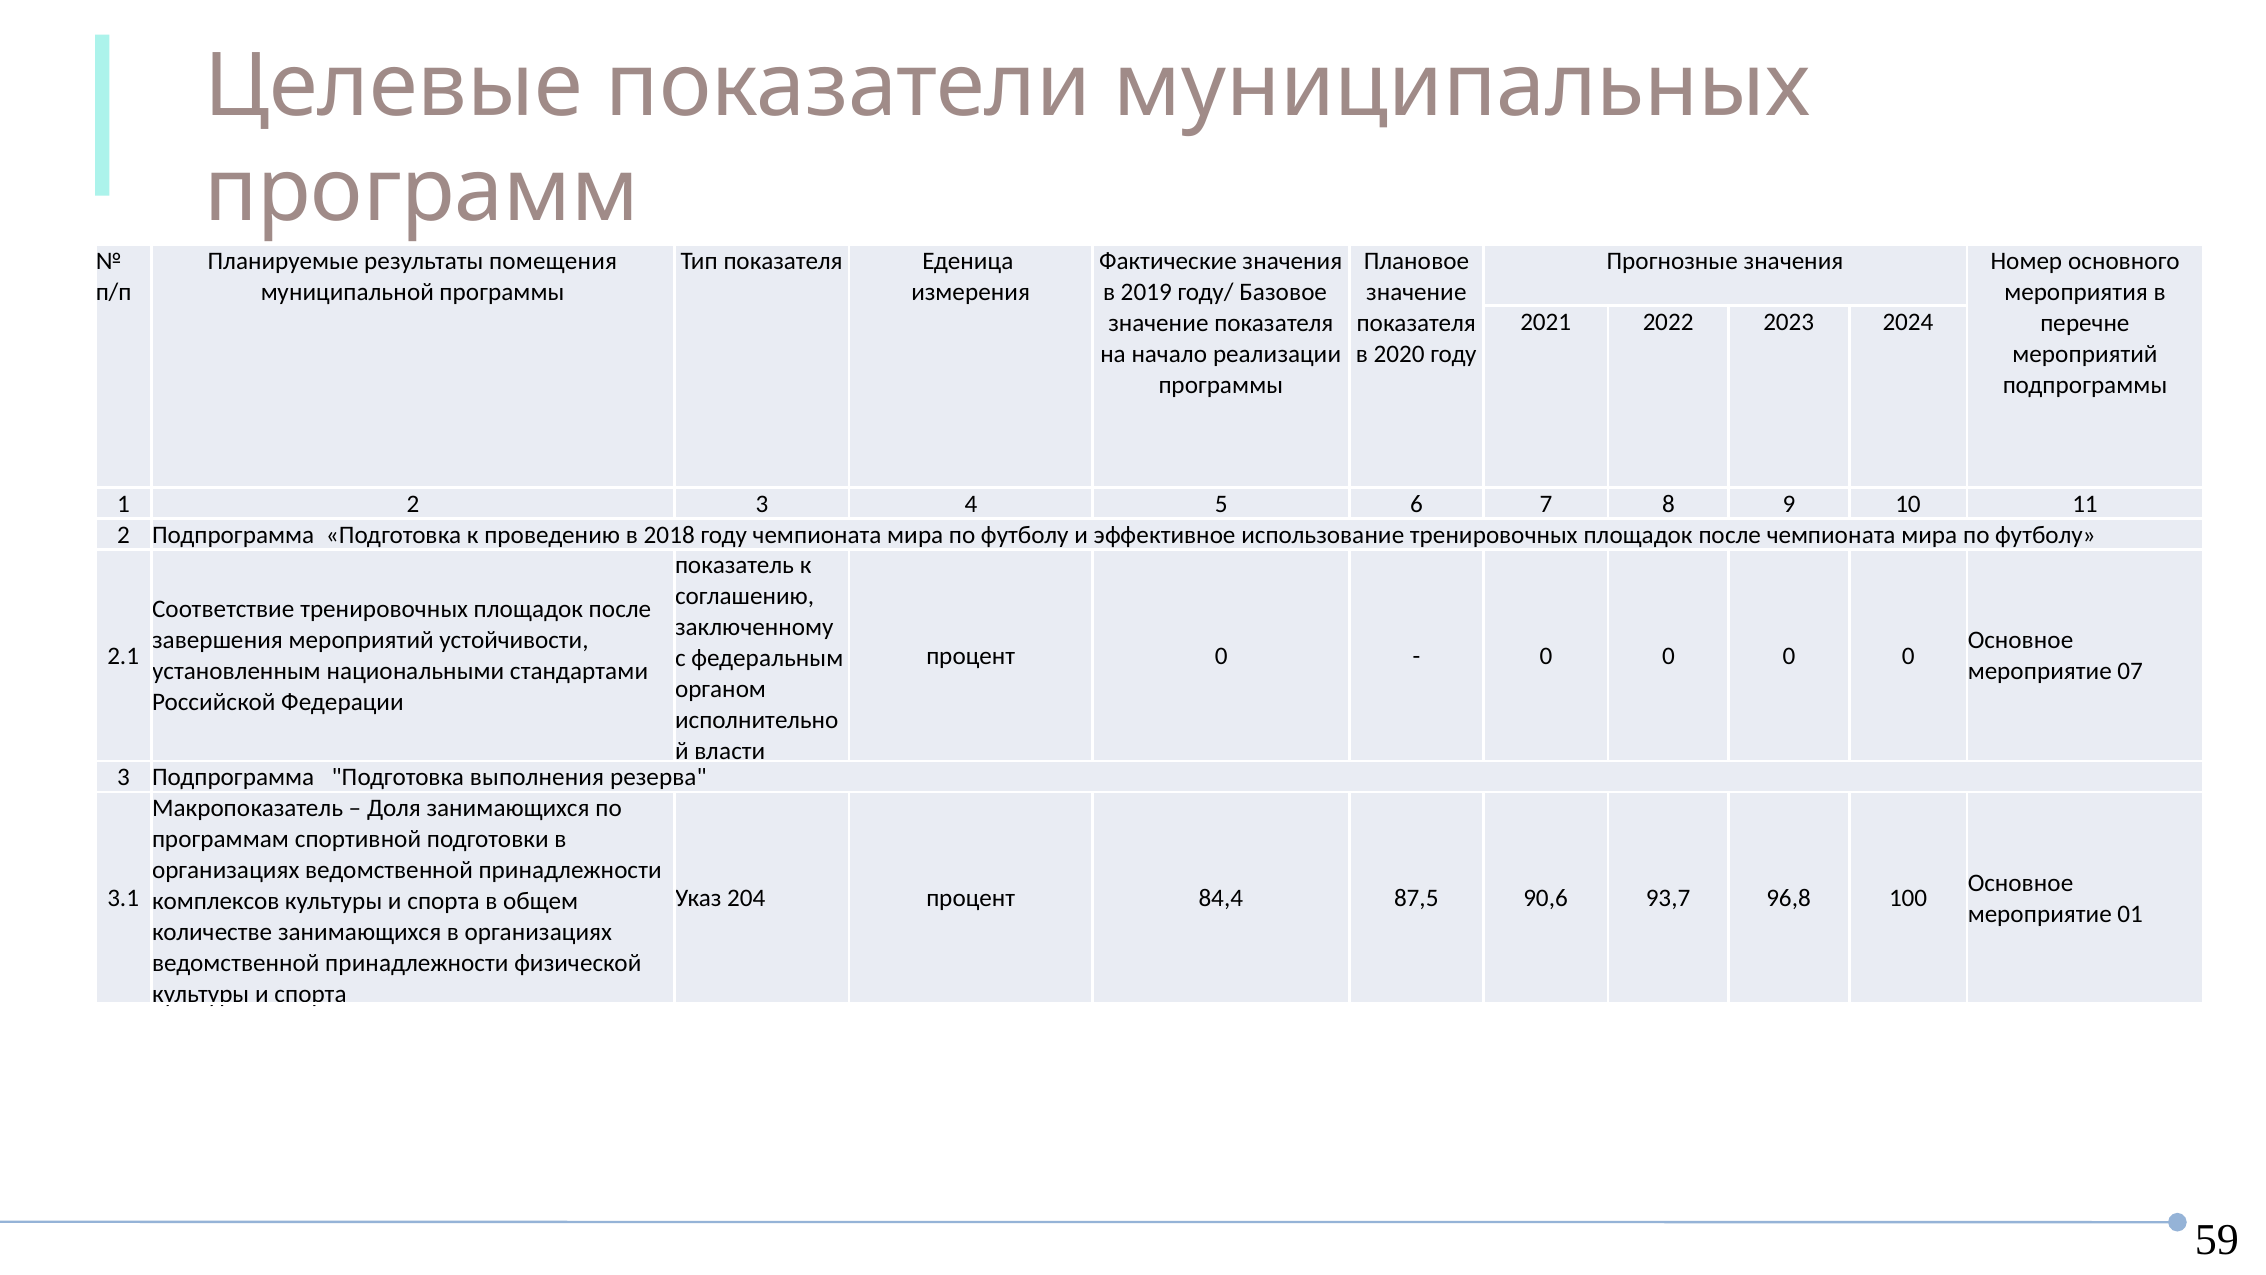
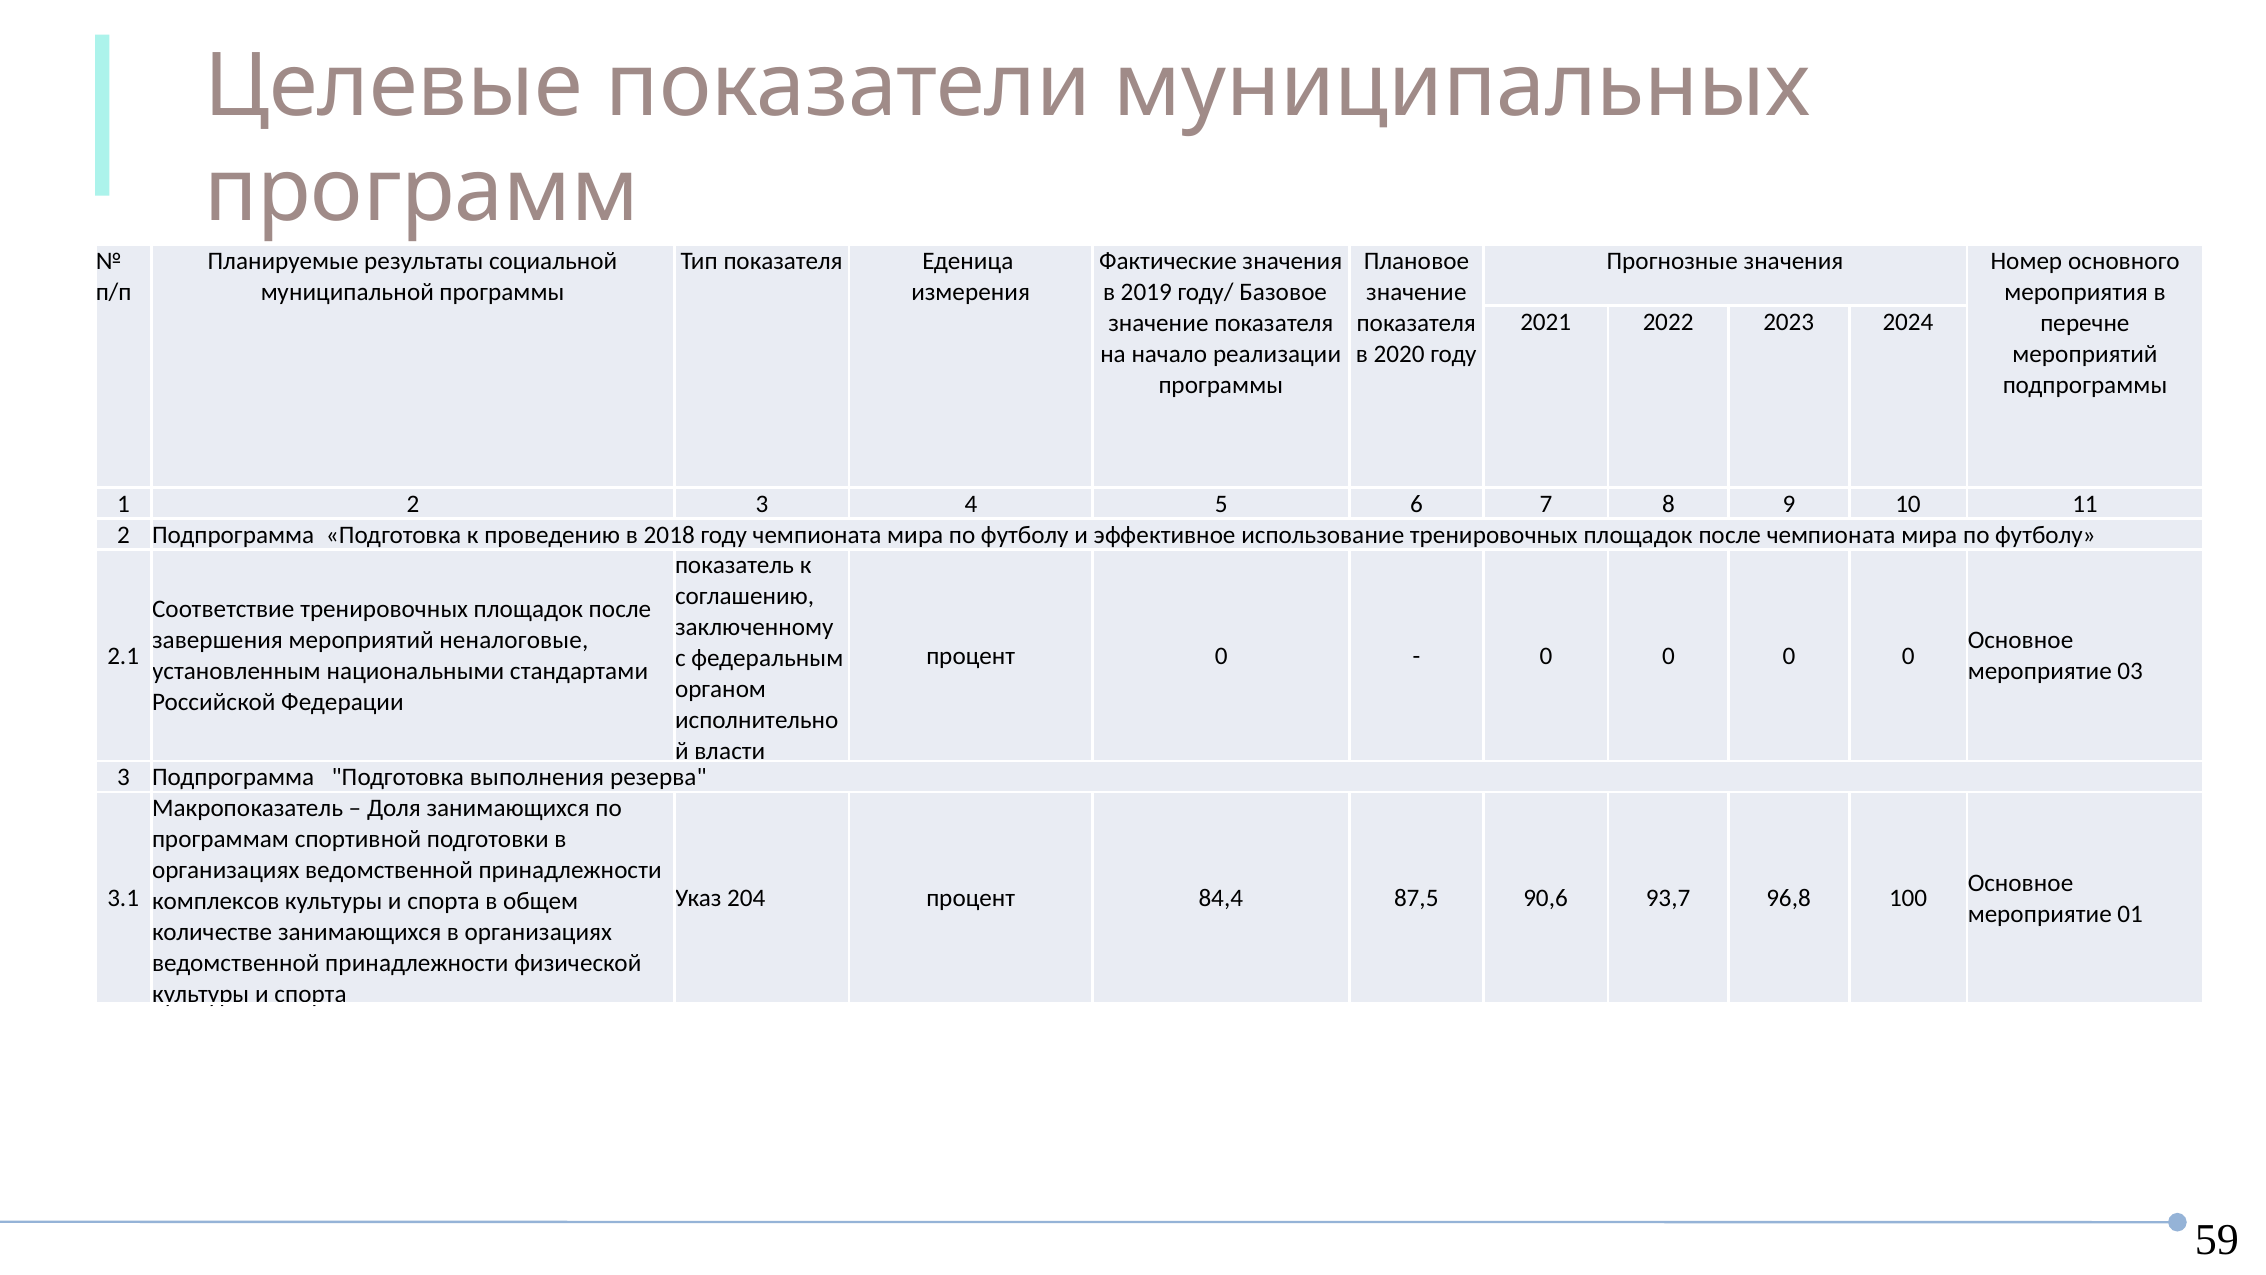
помещения: помещения -> социальной
устойчивости: устойчивости -> неналоговые
07: 07 -> 03
